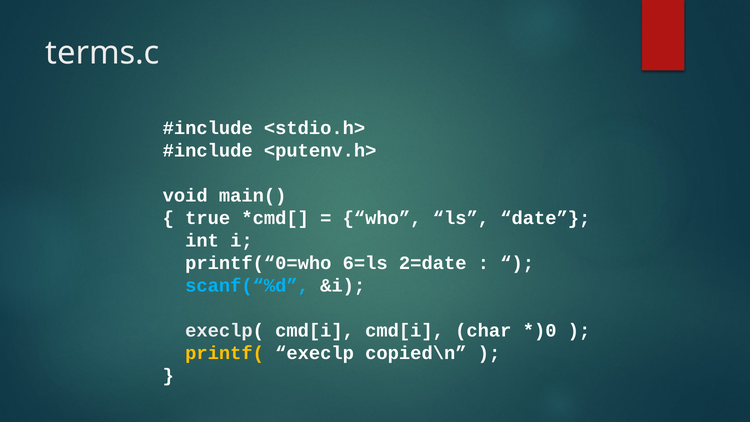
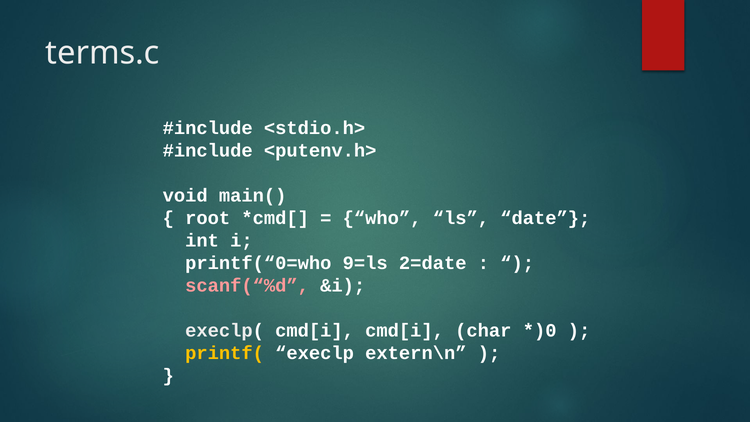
true: true -> root
6=ls: 6=ls -> 9=ls
scanf(“%d colour: light blue -> pink
copied\n: copied\n -> extern\n
